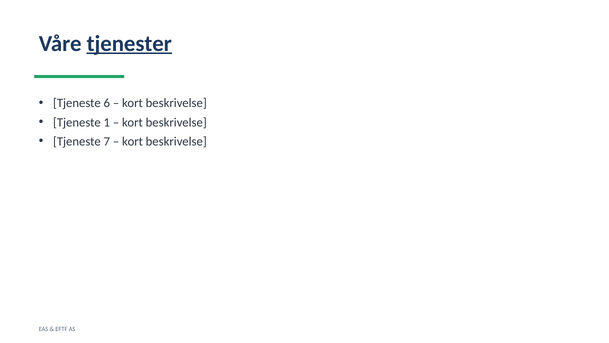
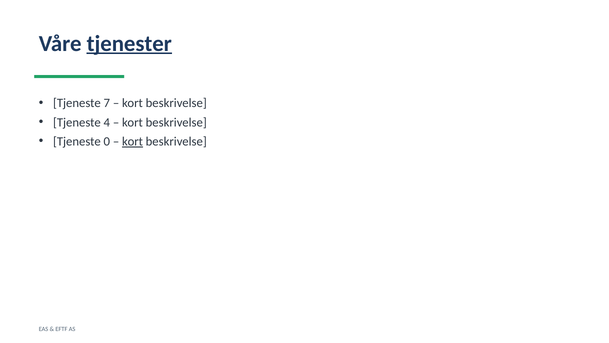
6: 6 -> 7
1: 1 -> 4
7: 7 -> 0
kort at (132, 141) underline: none -> present
